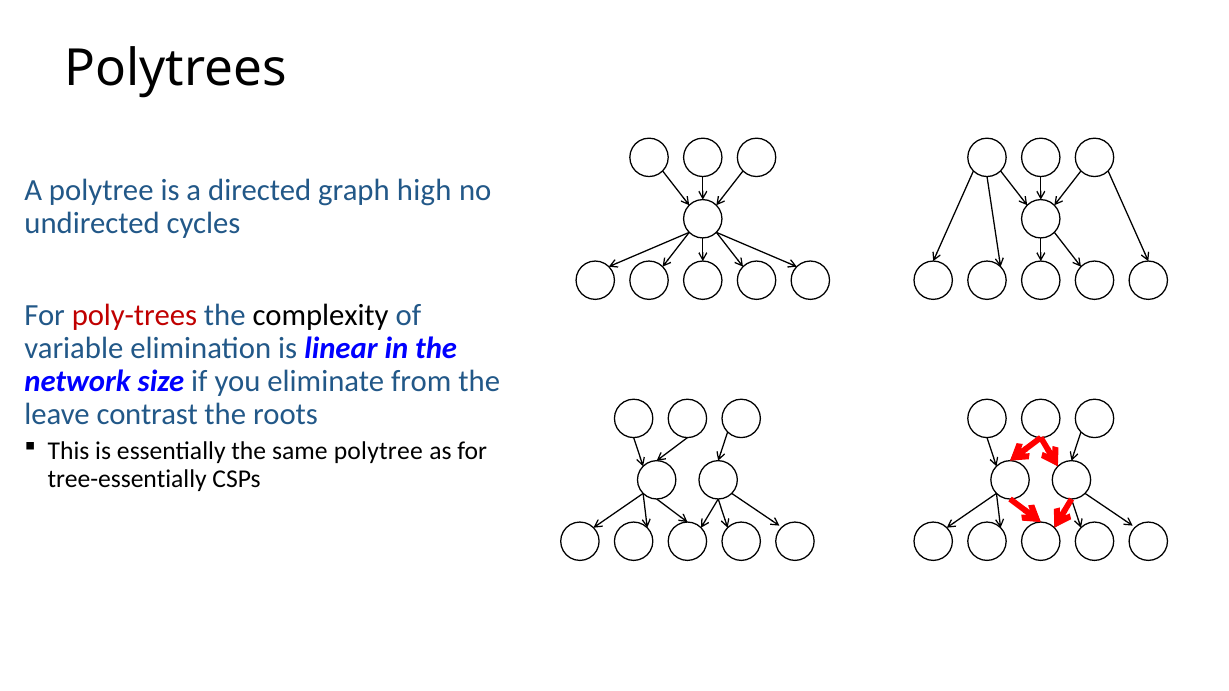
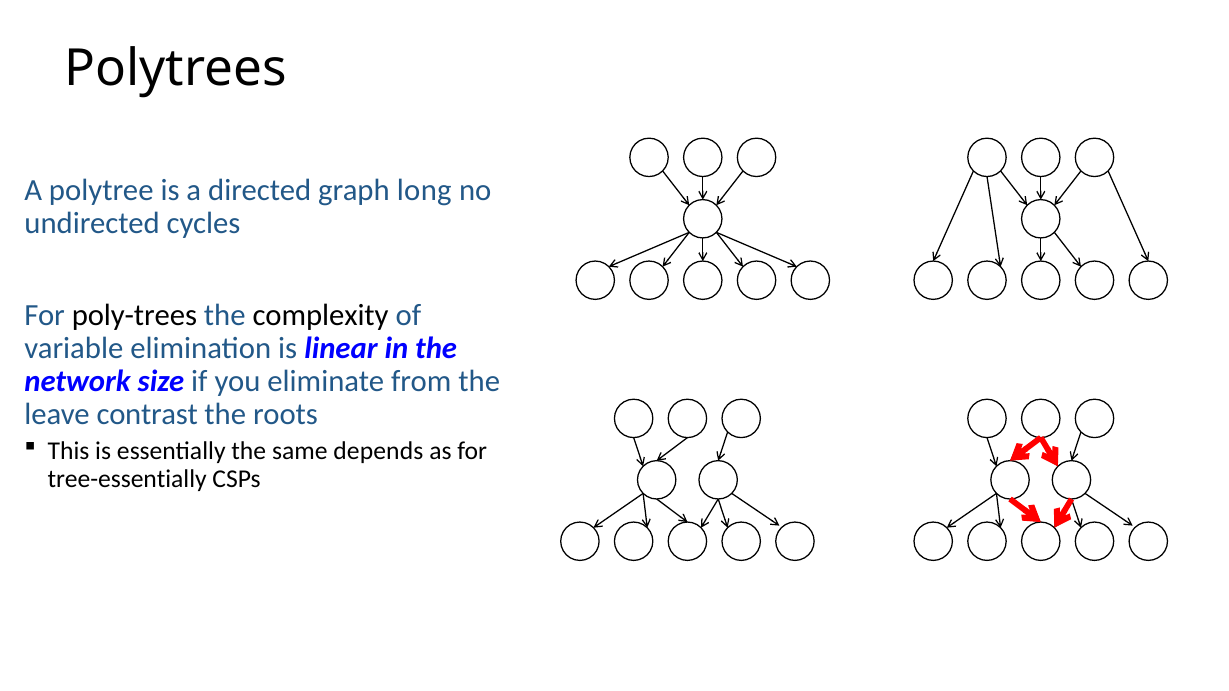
high: high -> long
poly-trees colour: red -> black
same polytree: polytree -> depends
